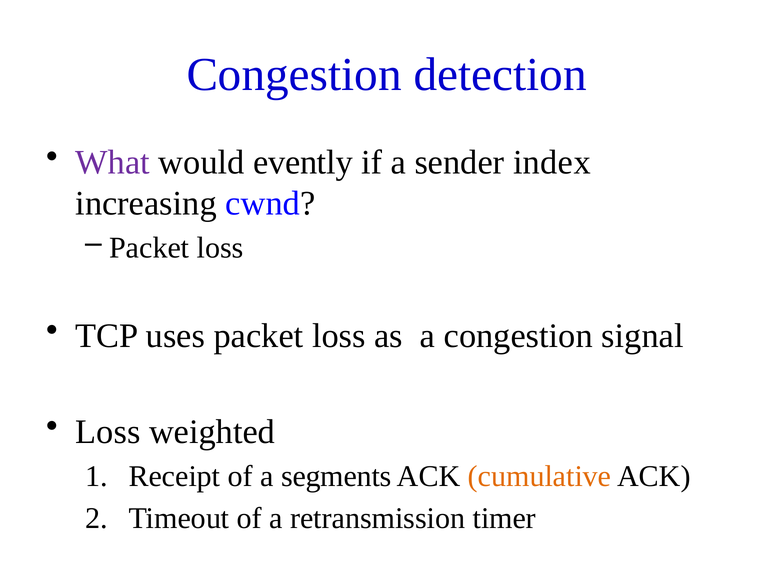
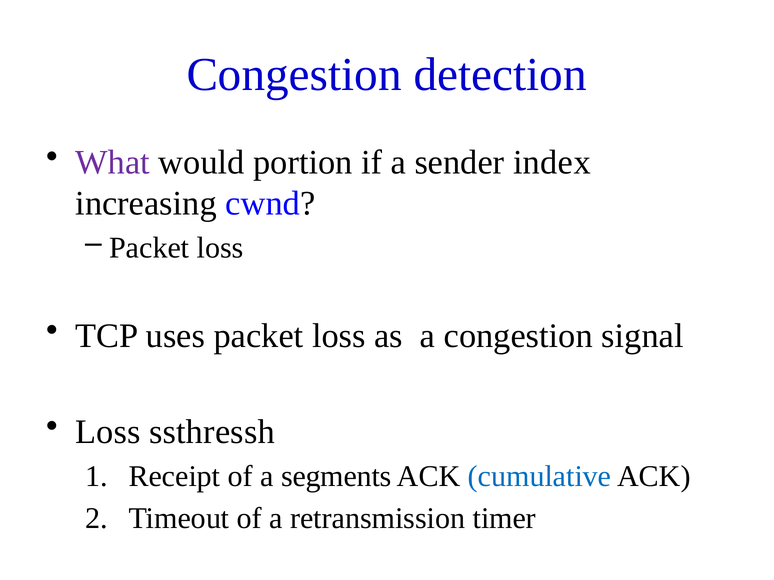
evently: evently -> portion
weighted: weighted -> ssthressh
cumulative colour: orange -> blue
